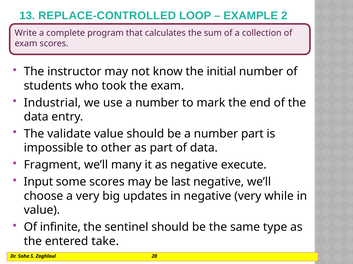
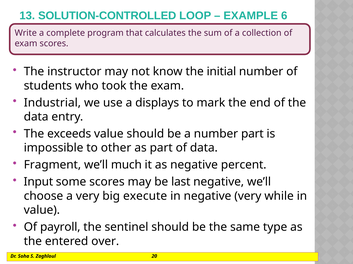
REPLACE-CONTROLLED: REPLACE-CONTROLLED -> SOLUTION-CONTROLLED
2: 2 -> 6
use a number: number -> displays
validate: validate -> exceeds
many: many -> much
execute: execute -> percent
updates: updates -> execute
infinite: infinite -> payroll
take: take -> over
